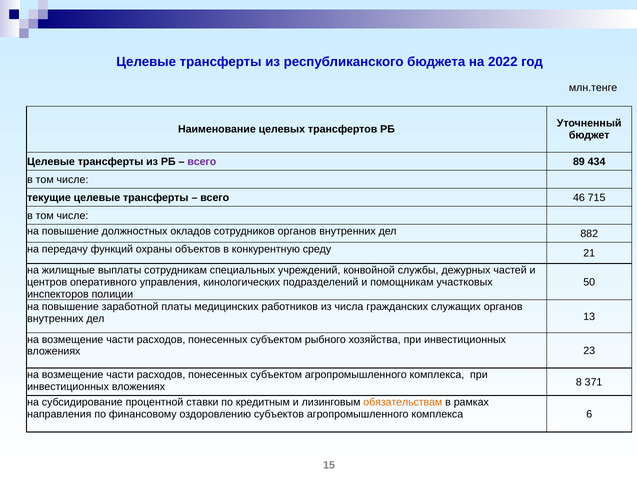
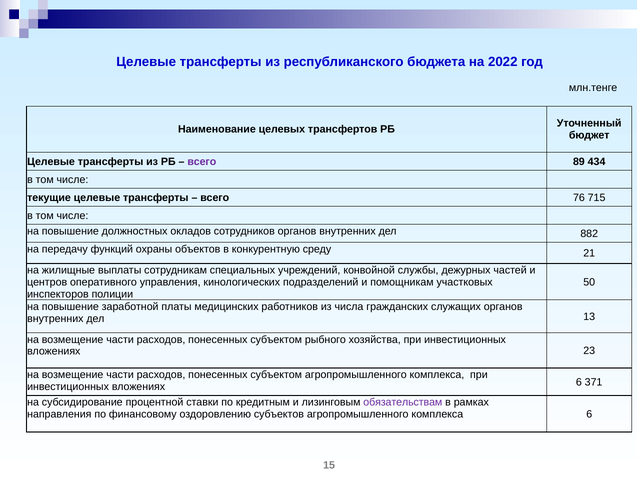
46: 46 -> 76
вложениях 8: 8 -> 6
обязательствам colour: orange -> purple
